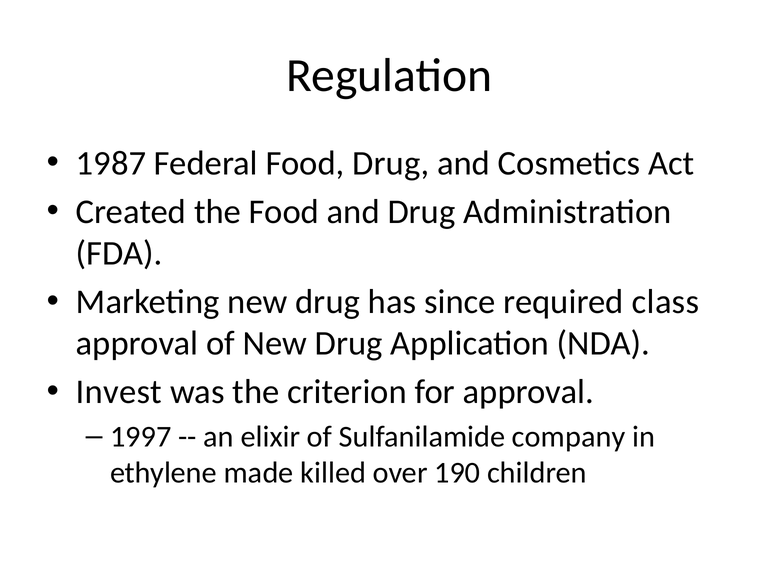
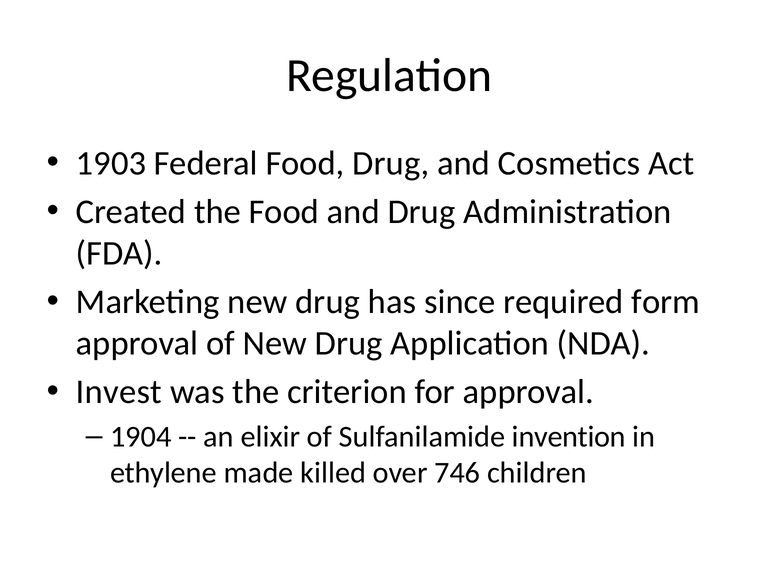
1987: 1987 -> 1903
class: class -> form
1997: 1997 -> 1904
company: company -> invention
190: 190 -> 746
